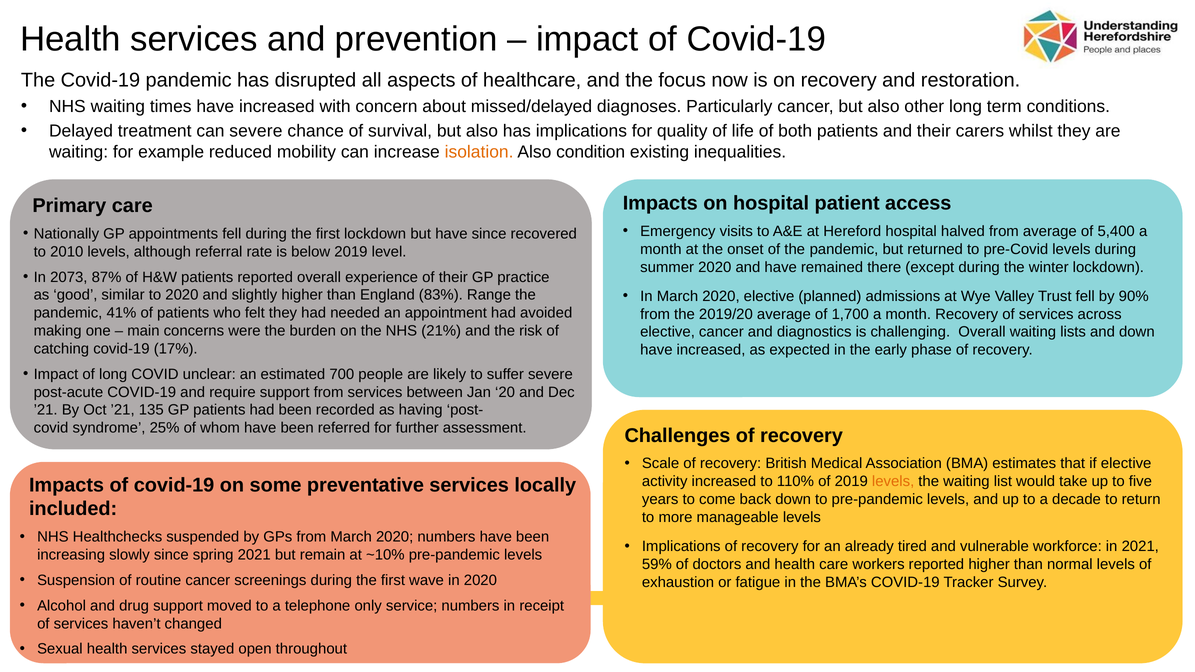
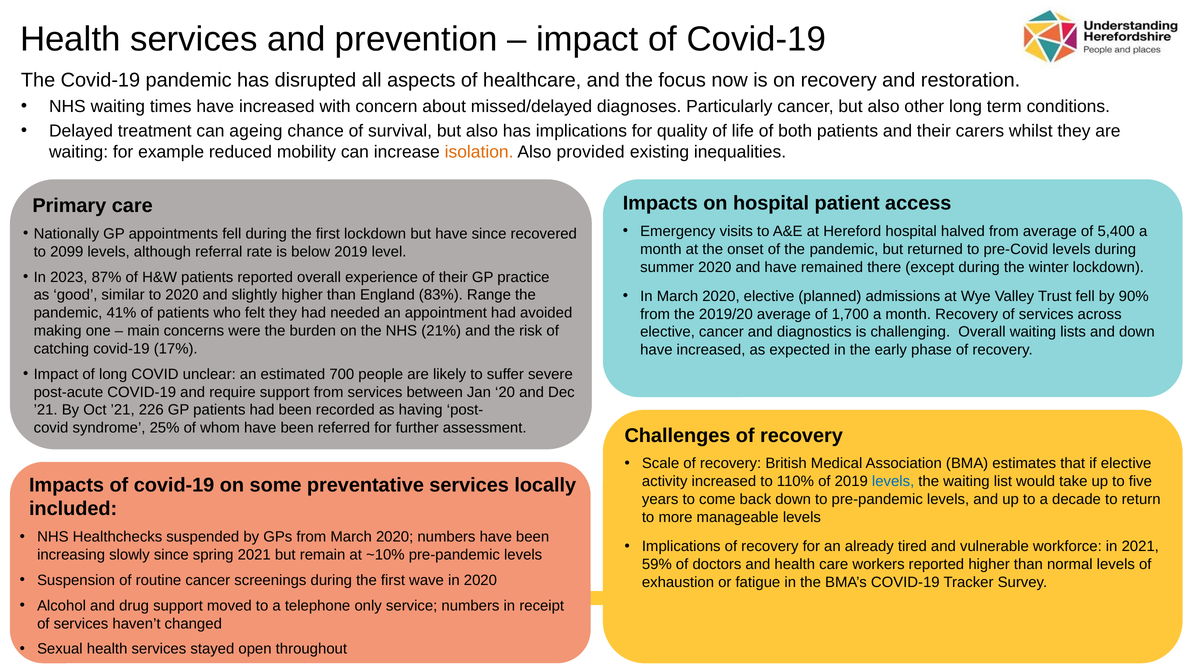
can severe: severe -> ageing
condition: condition -> provided
2010: 2010 -> 2099
2073: 2073 -> 2023
135: 135 -> 226
levels at (893, 482) colour: orange -> blue
